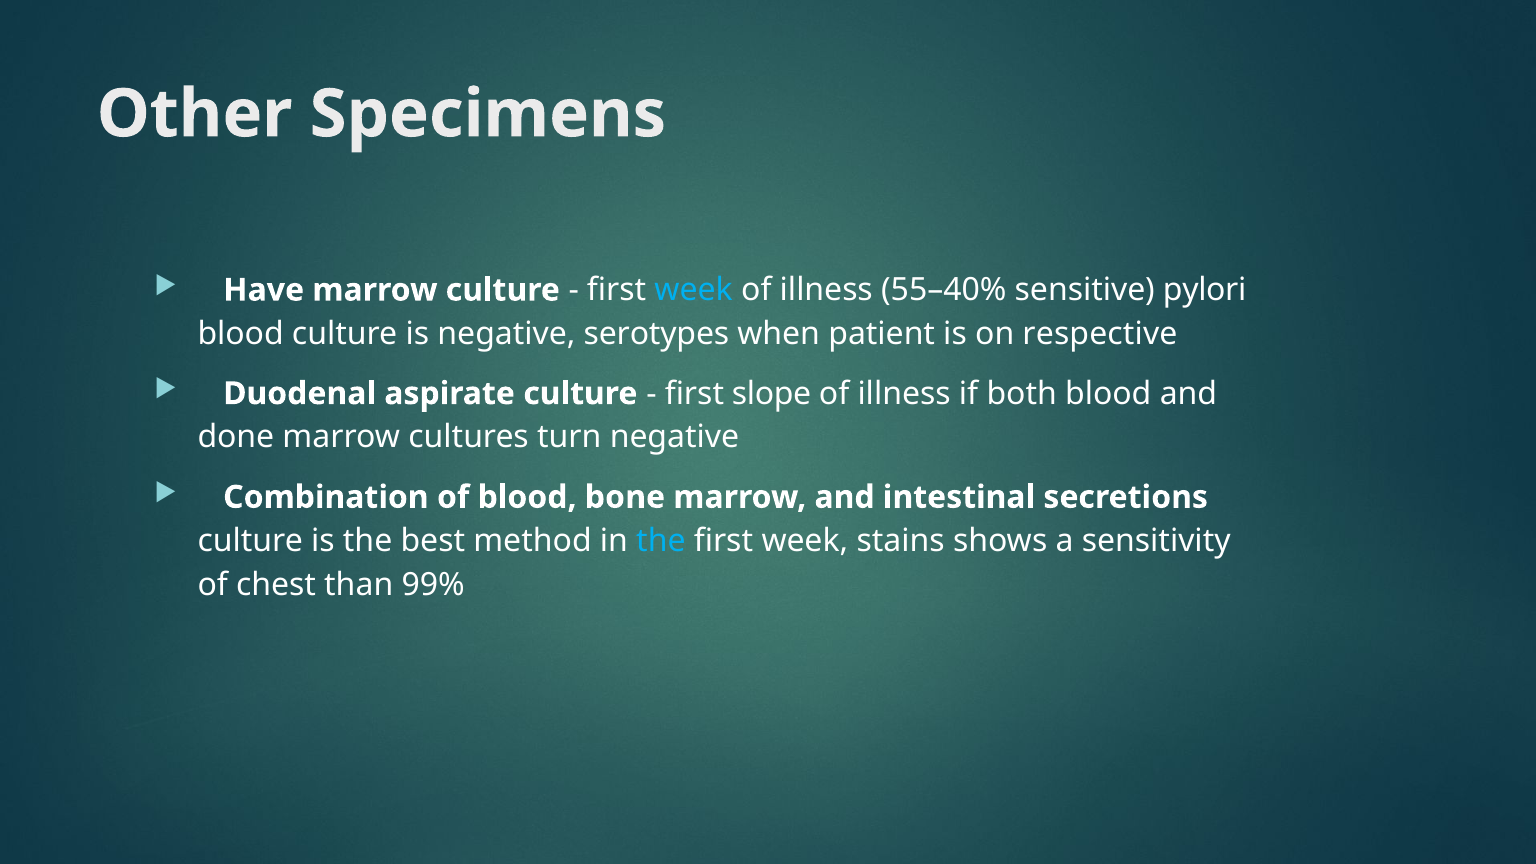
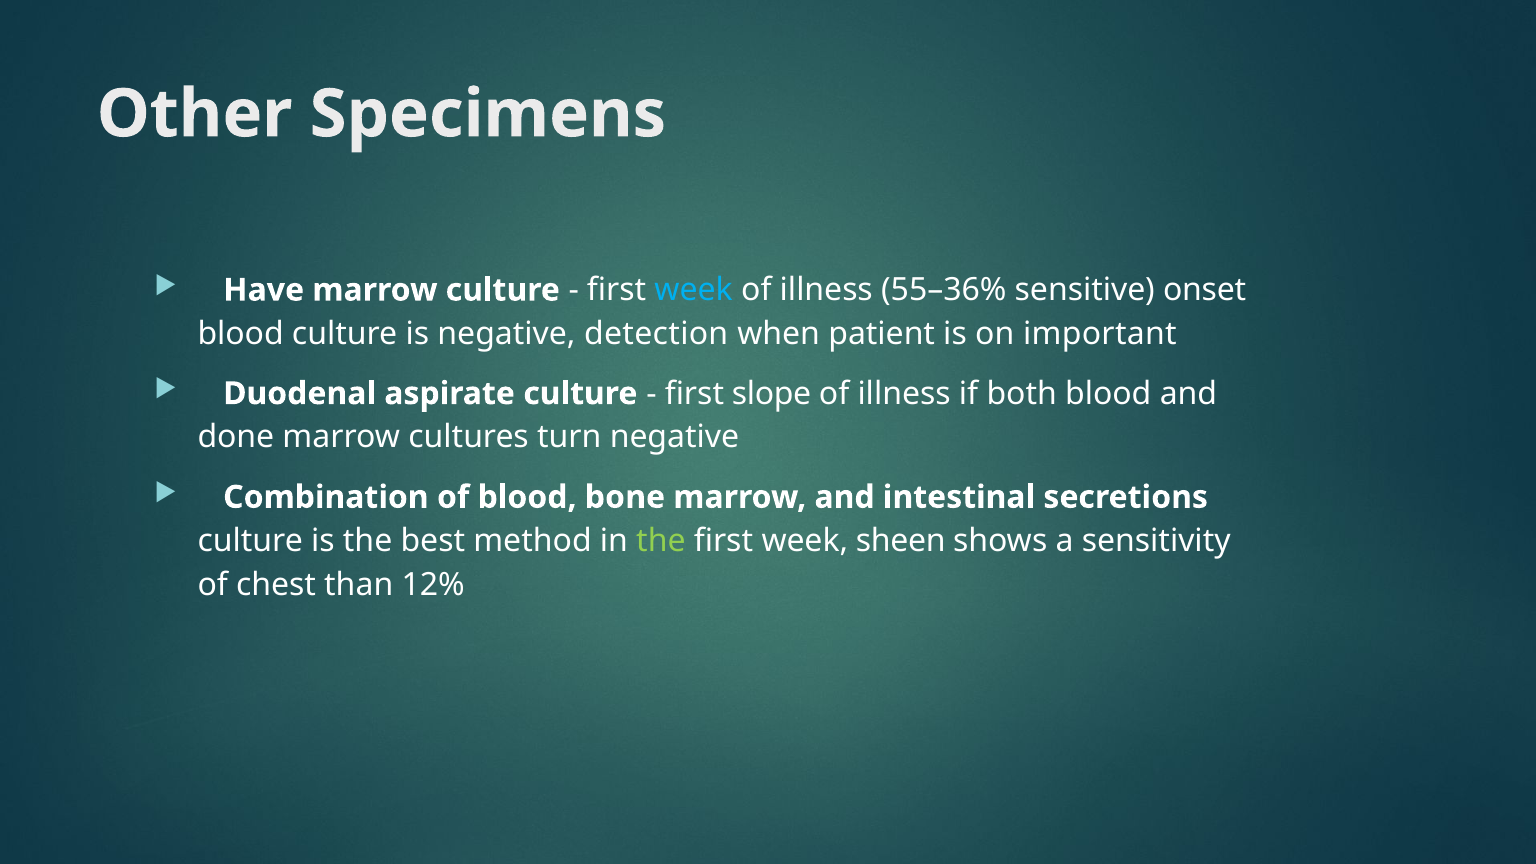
55–40%: 55–40% -> 55–36%
pylori: pylori -> onset
serotypes: serotypes -> detection
respective: respective -> important
the at (661, 541) colour: light blue -> light green
stains: stains -> sheen
99%: 99% -> 12%
